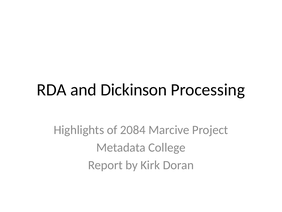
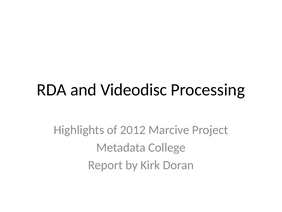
Dickinson: Dickinson -> Videodisc
2084: 2084 -> 2012
